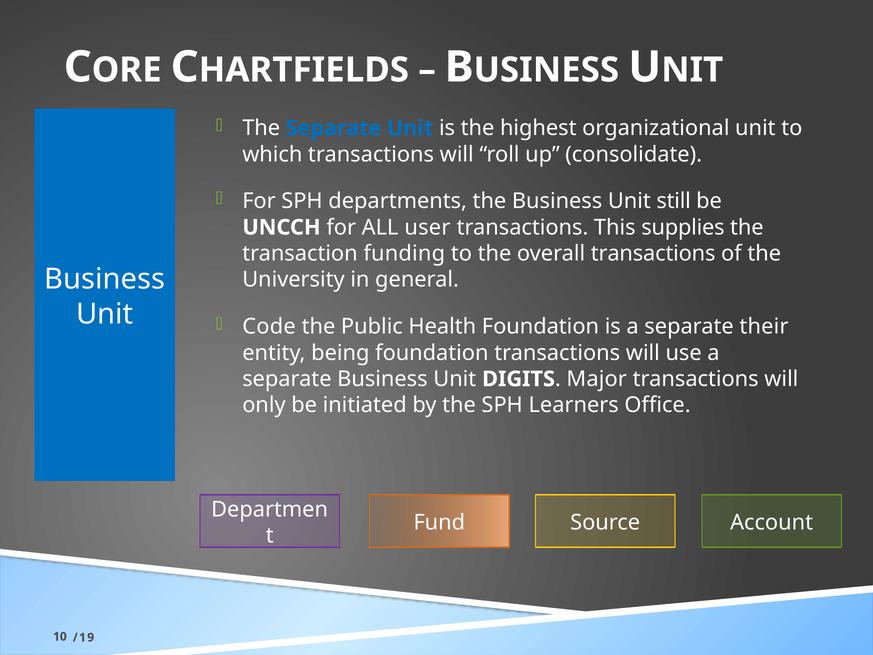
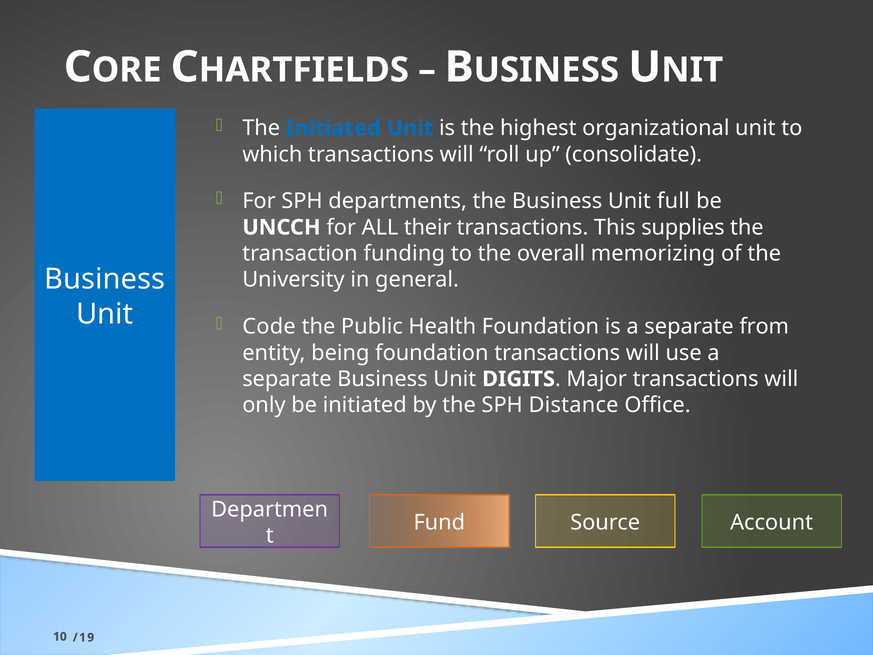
The Separate: Separate -> Initiated
still: still -> full
user: user -> their
overall transactions: transactions -> memorizing
their: their -> from
Learners: Learners -> Distance
